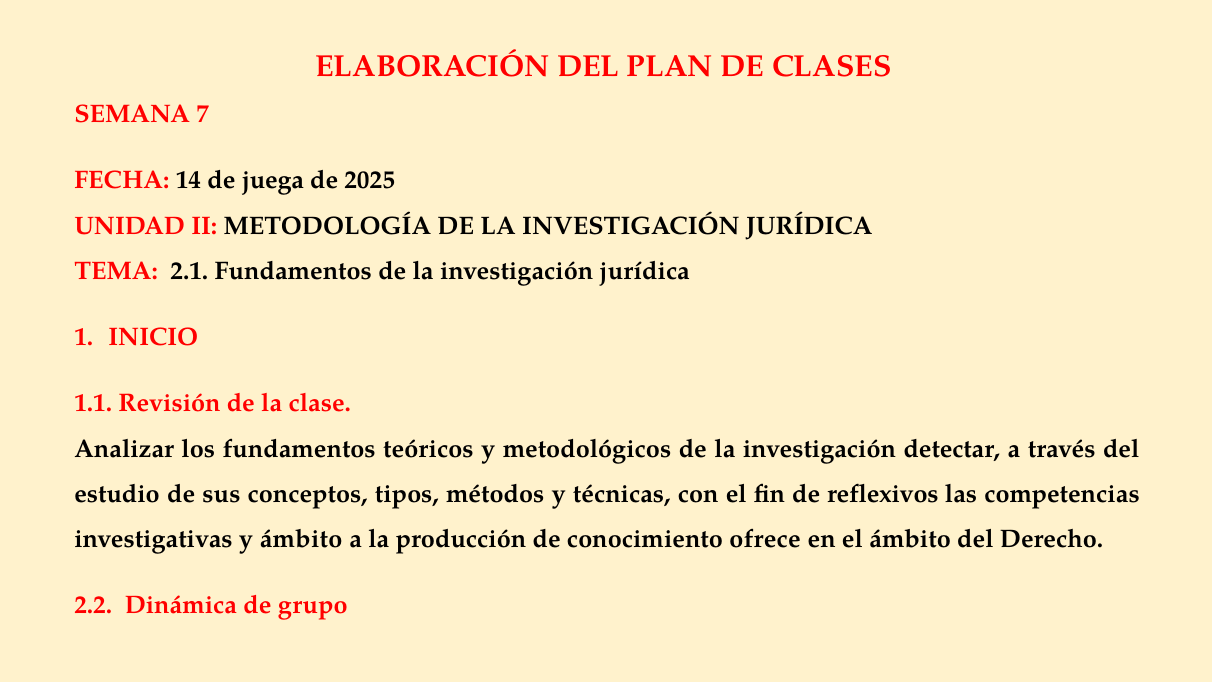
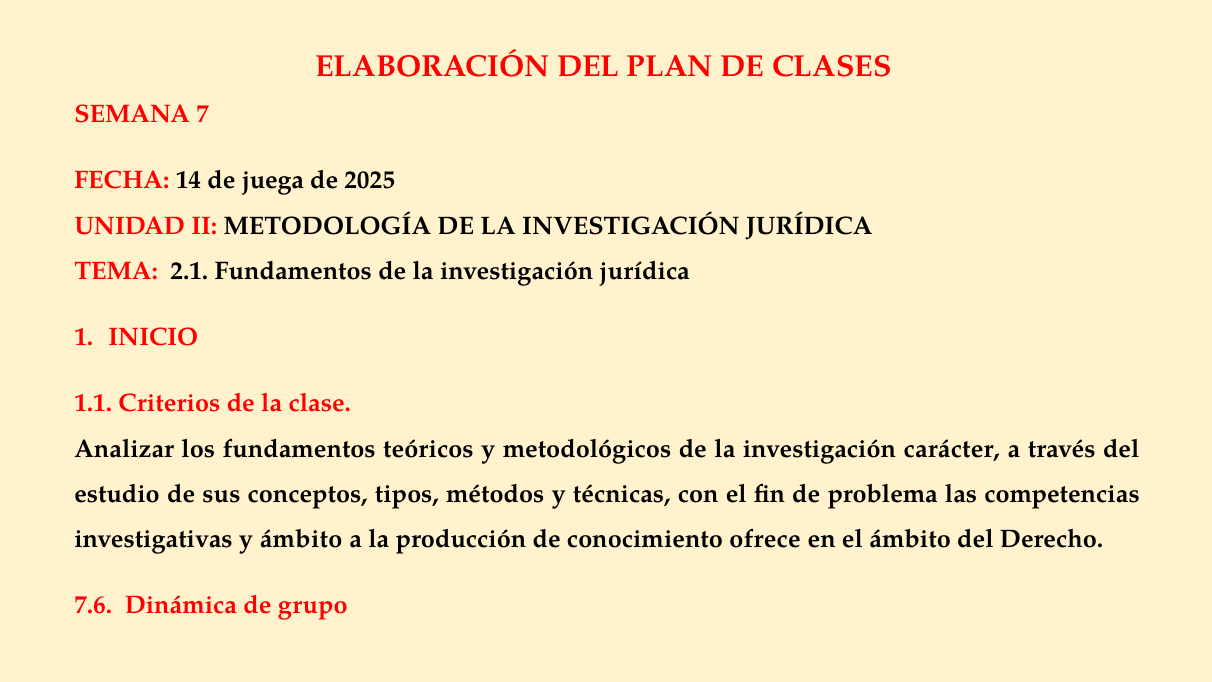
Revisión: Revisión -> Criterios
detectar: detectar -> carácter
reflexivos: reflexivos -> problema
2.2: 2.2 -> 7.6
